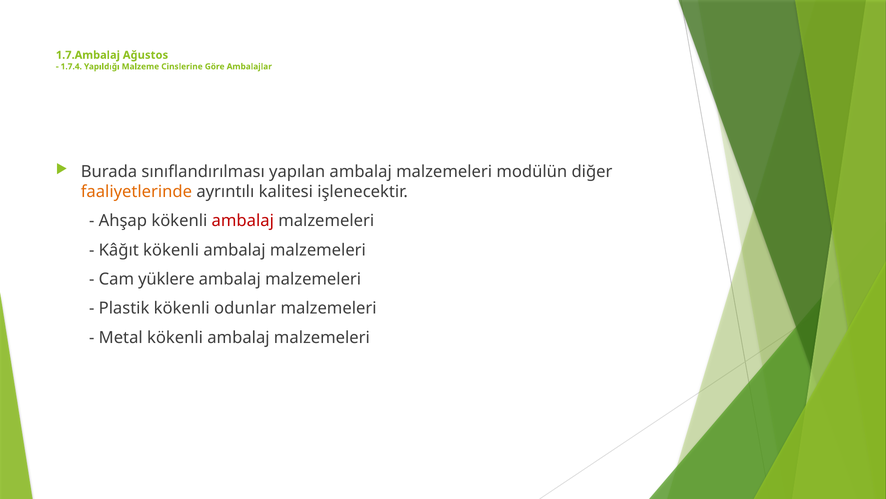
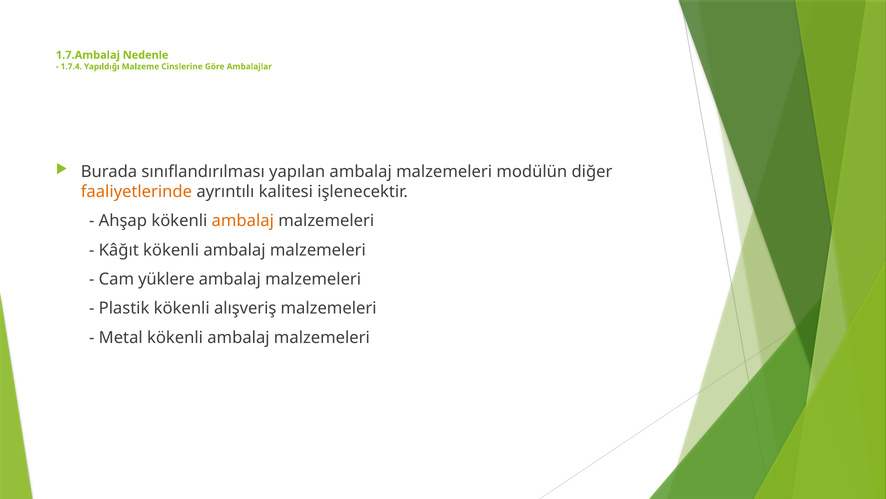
Ağustos: Ağustos -> Nedenle
ambalaj at (243, 221) colour: red -> orange
odunlar: odunlar -> alışveriş
